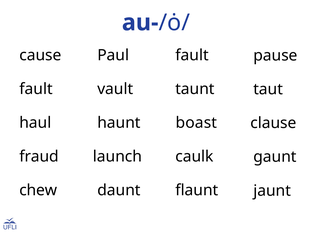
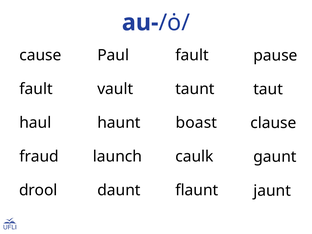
chew: chew -> drool
